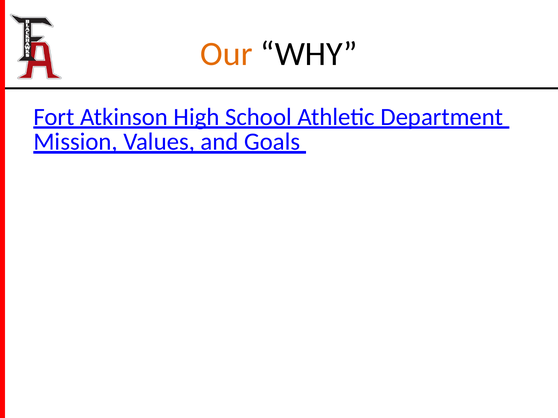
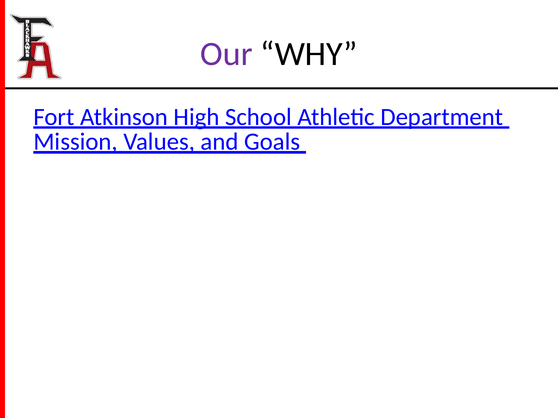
Our colour: orange -> purple
